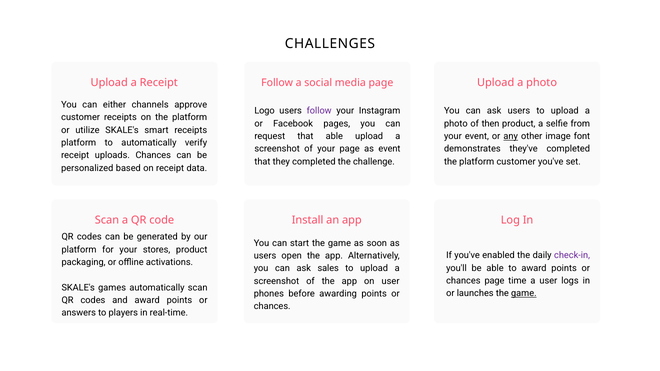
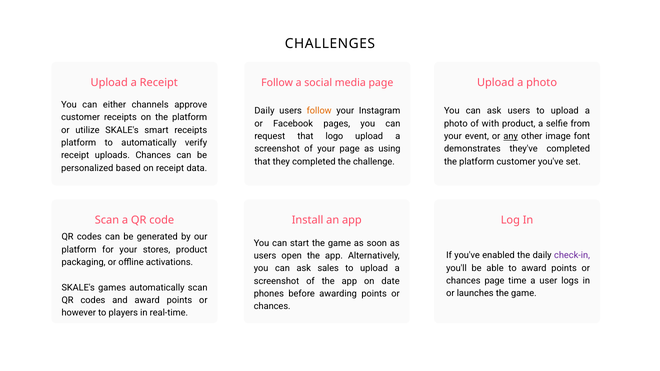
Logo at (265, 111): Logo -> Daily
follow at (319, 111) colour: purple -> orange
then: then -> with
that able: able -> logo
as event: event -> using
on user: user -> date
game at (524, 294) underline: present -> none
answers: answers -> however
